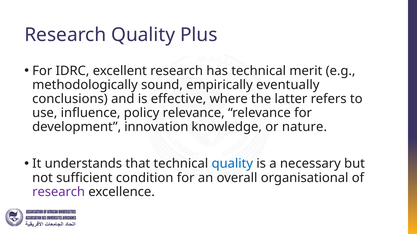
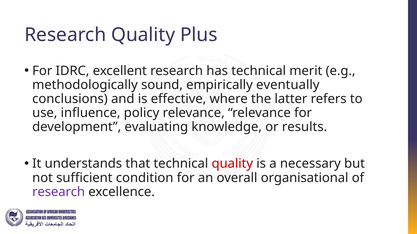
innovation: innovation -> evaluating
nature: nature -> results
quality at (232, 164) colour: blue -> red
